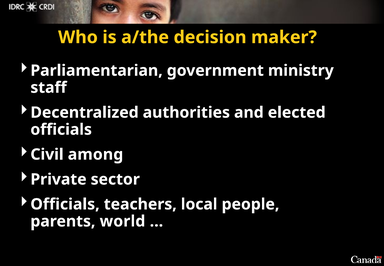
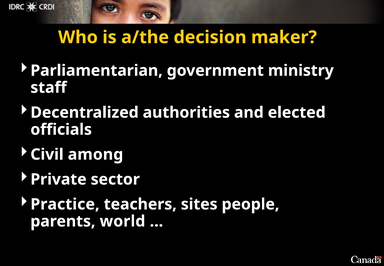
Officials at (65, 204): Officials -> Practice
local: local -> sites
